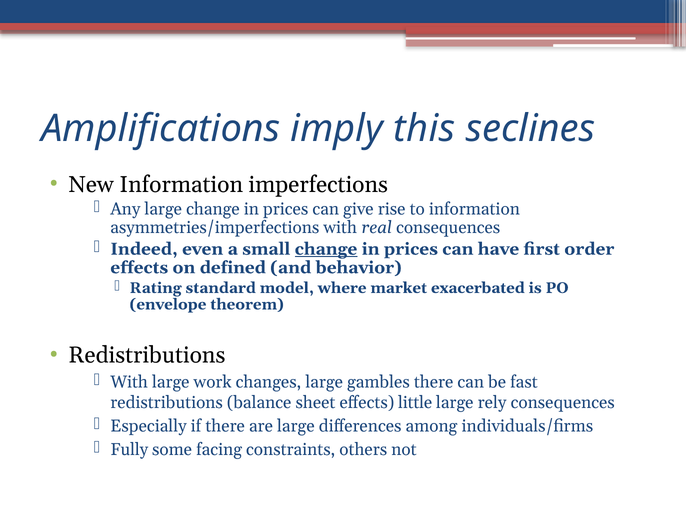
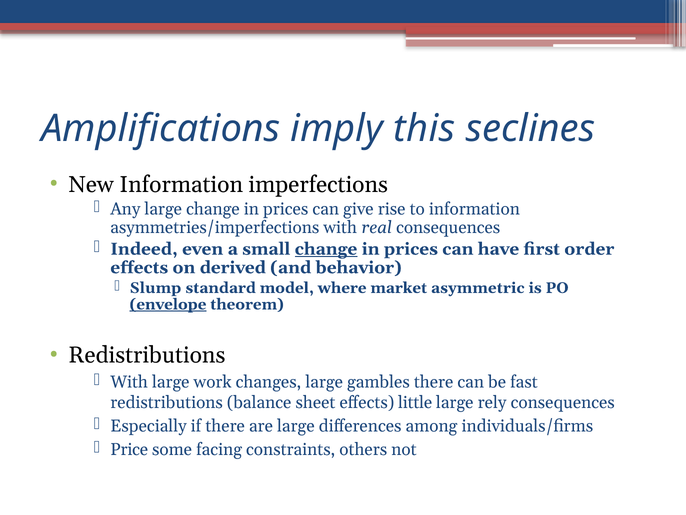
defined: defined -> derived
Rating: Rating -> Slump
exacerbated: exacerbated -> asymmetric
envelope underline: none -> present
Fully: Fully -> Price
